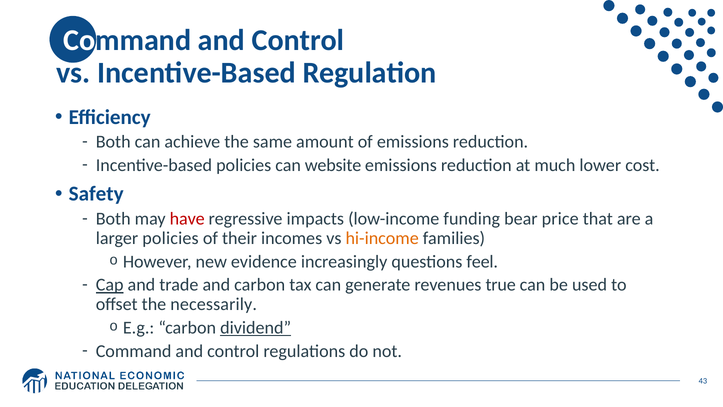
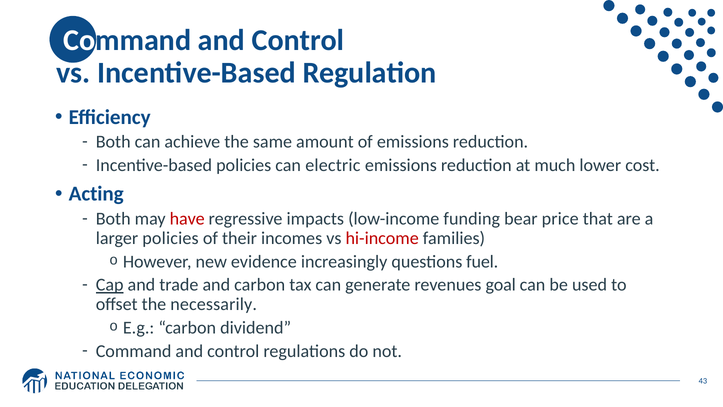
website: website -> electric
Safety: Safety -> Acting
hi-income colour: orange -> red
feel: feel -> fuel
true: true -> goal
dividend underline: present -> none
